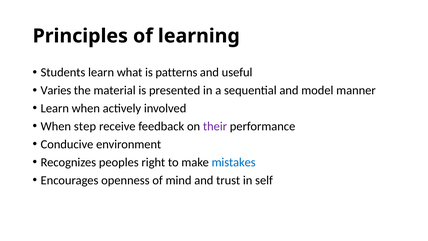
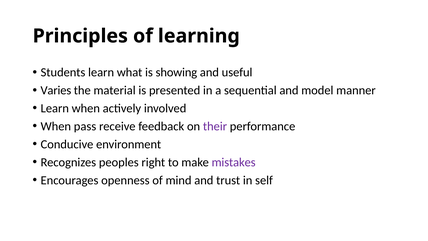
patterns: patterns -> showing
step: step -> pass
mistakes colour: blue -> purple
